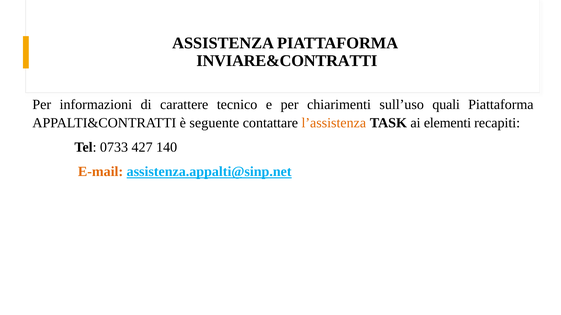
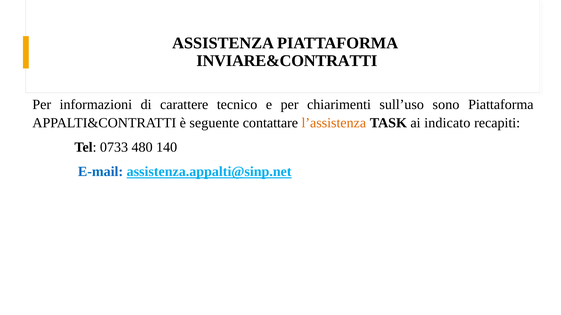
quali: quali -> sono
elementi: elementi -> indicato
427: 427 -> 480
E-mail colour: orange -> blue
